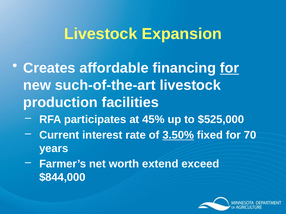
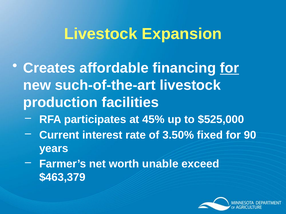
3.50% underline: present -> none
70: 70 -> 90
extend: extend -> unable
$844,000: $844,000 -> $463,379
